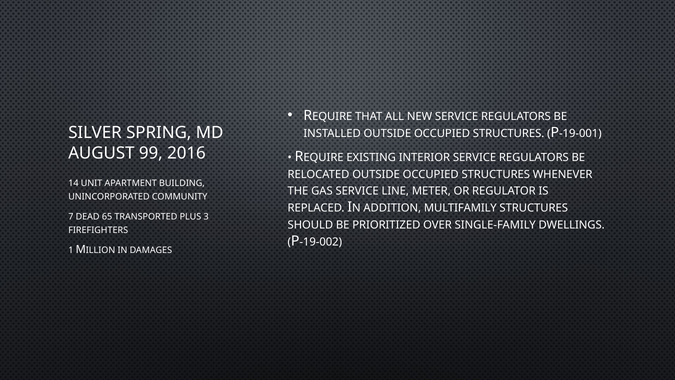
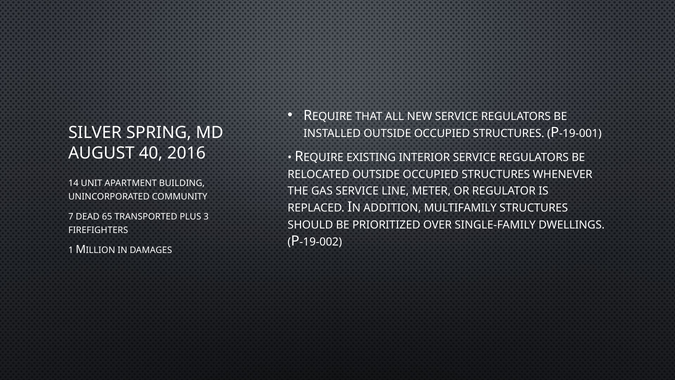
99: 99 -> 40
